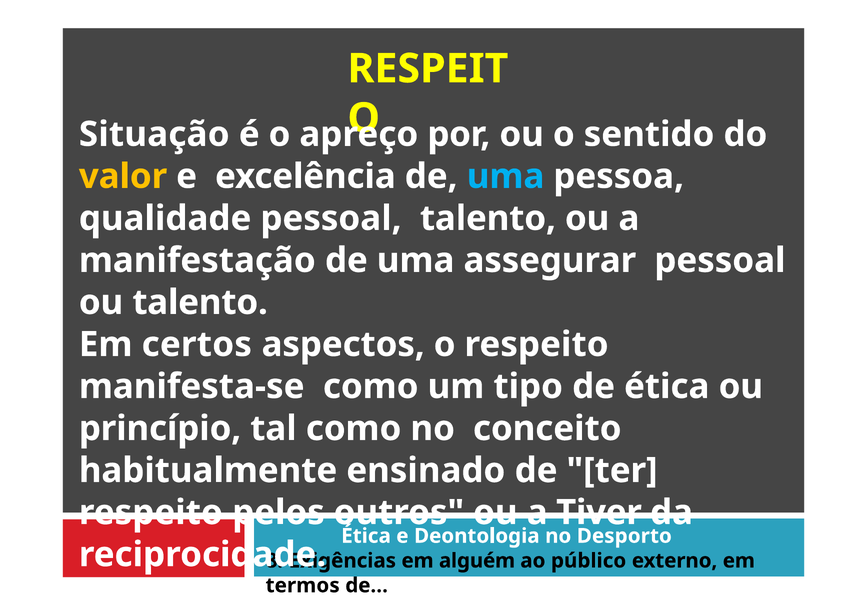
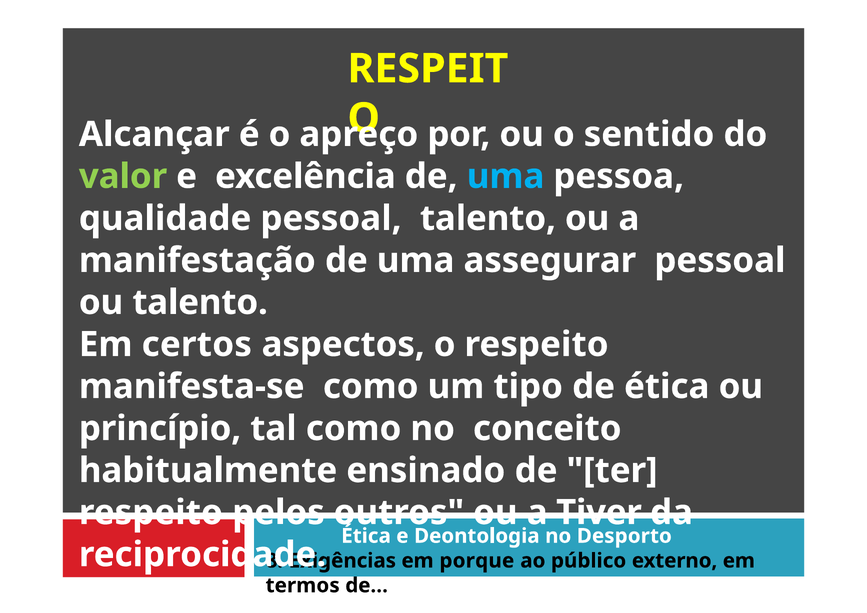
Situação: Situação -> Alcançar
valor colour: yellow -> light green
alguém: alguém -> porque
